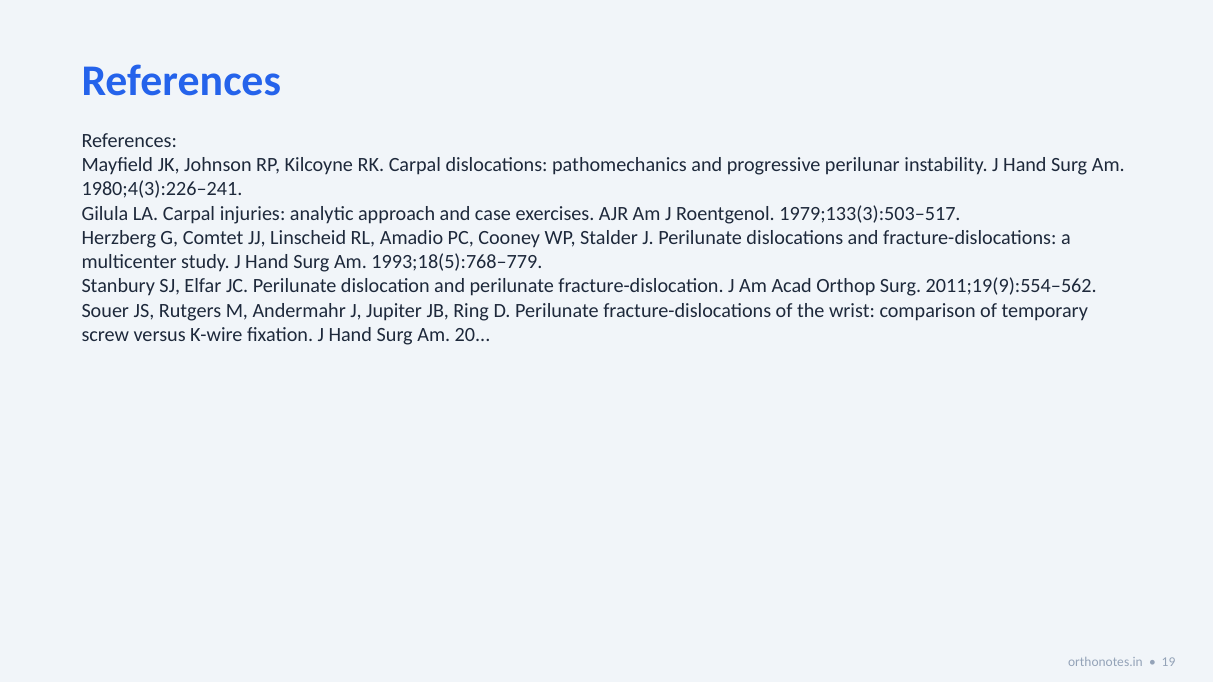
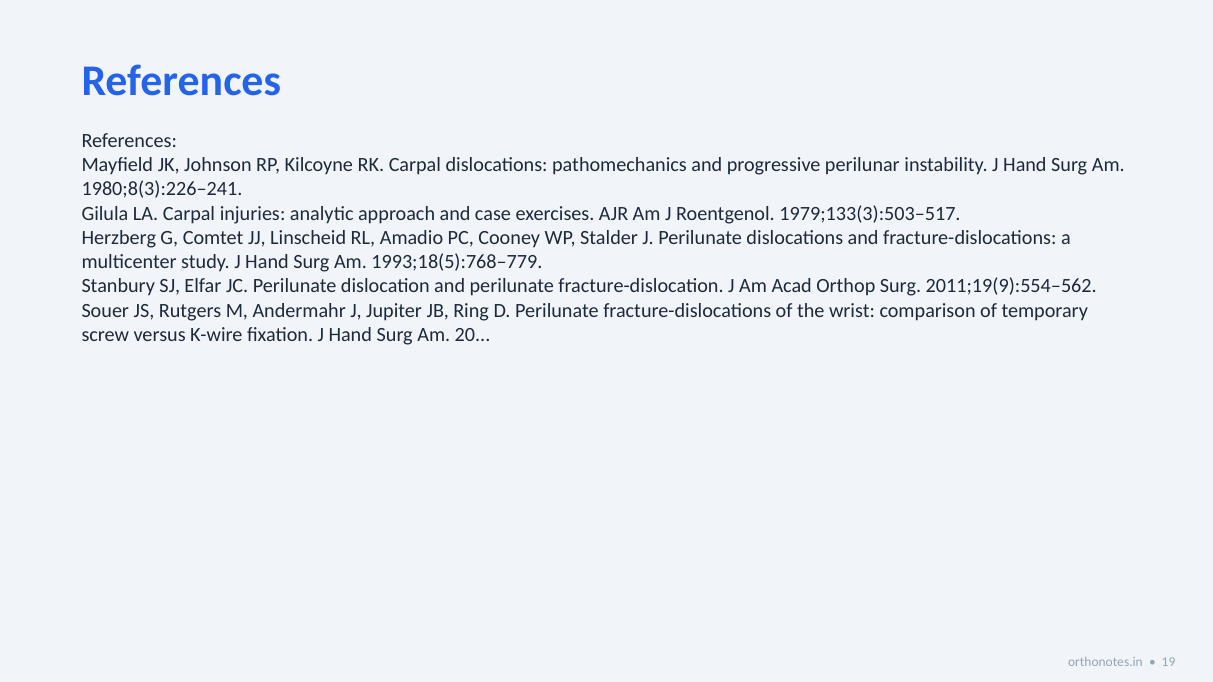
1980;4(3):226–241: 1980;4(3):226–241 -> 1980;8(3):226–241
